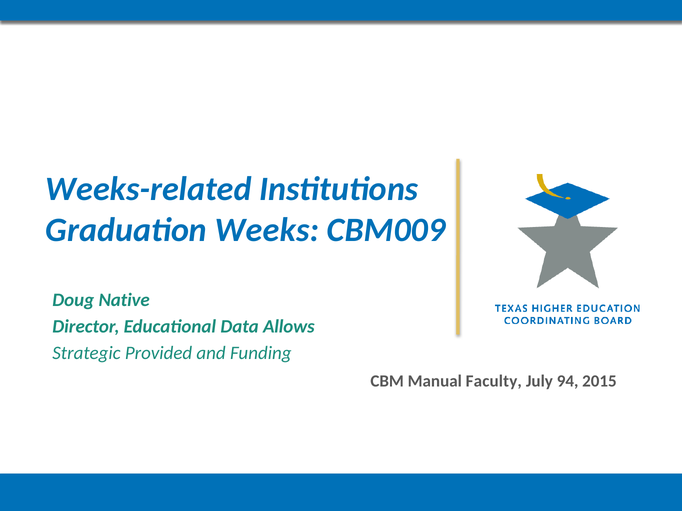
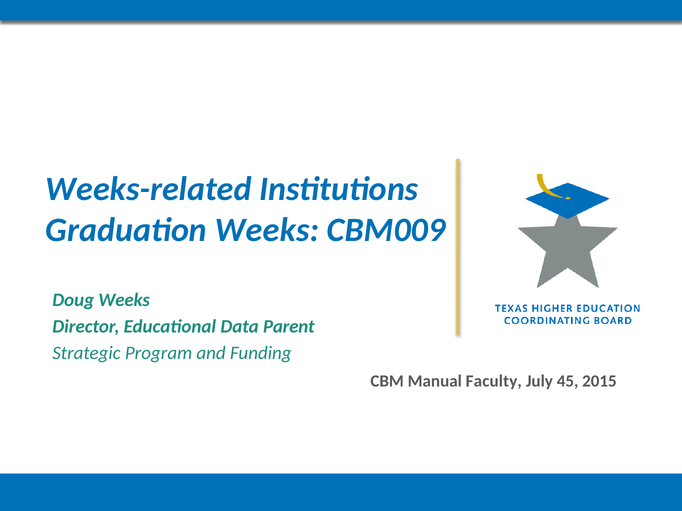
Doug Native: Native -> Weeks
Allows: Allows -> Parent
Provided: Provided -> Program
94: 94 -> 45
